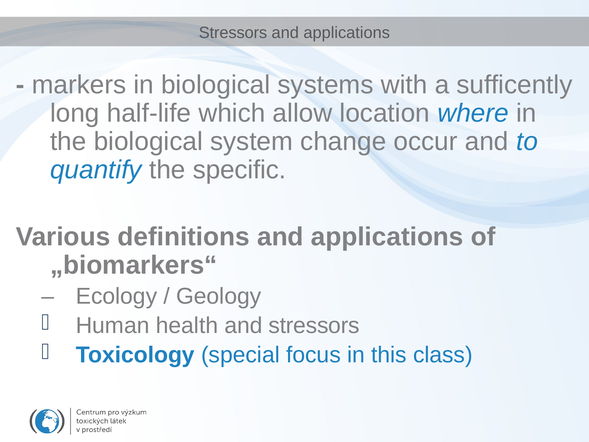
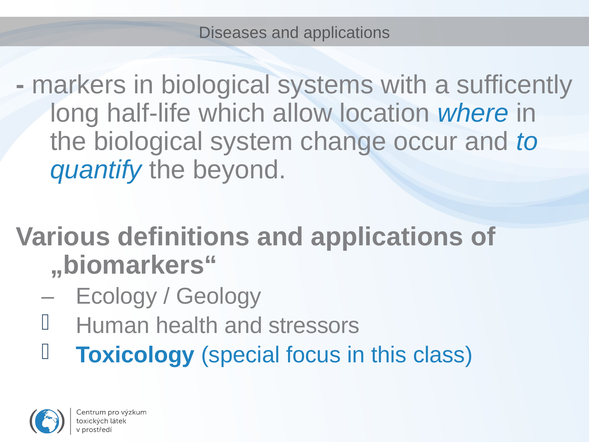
Stressors at (233, 33): Stressors -> Diseases
specific: specific -> beyond
